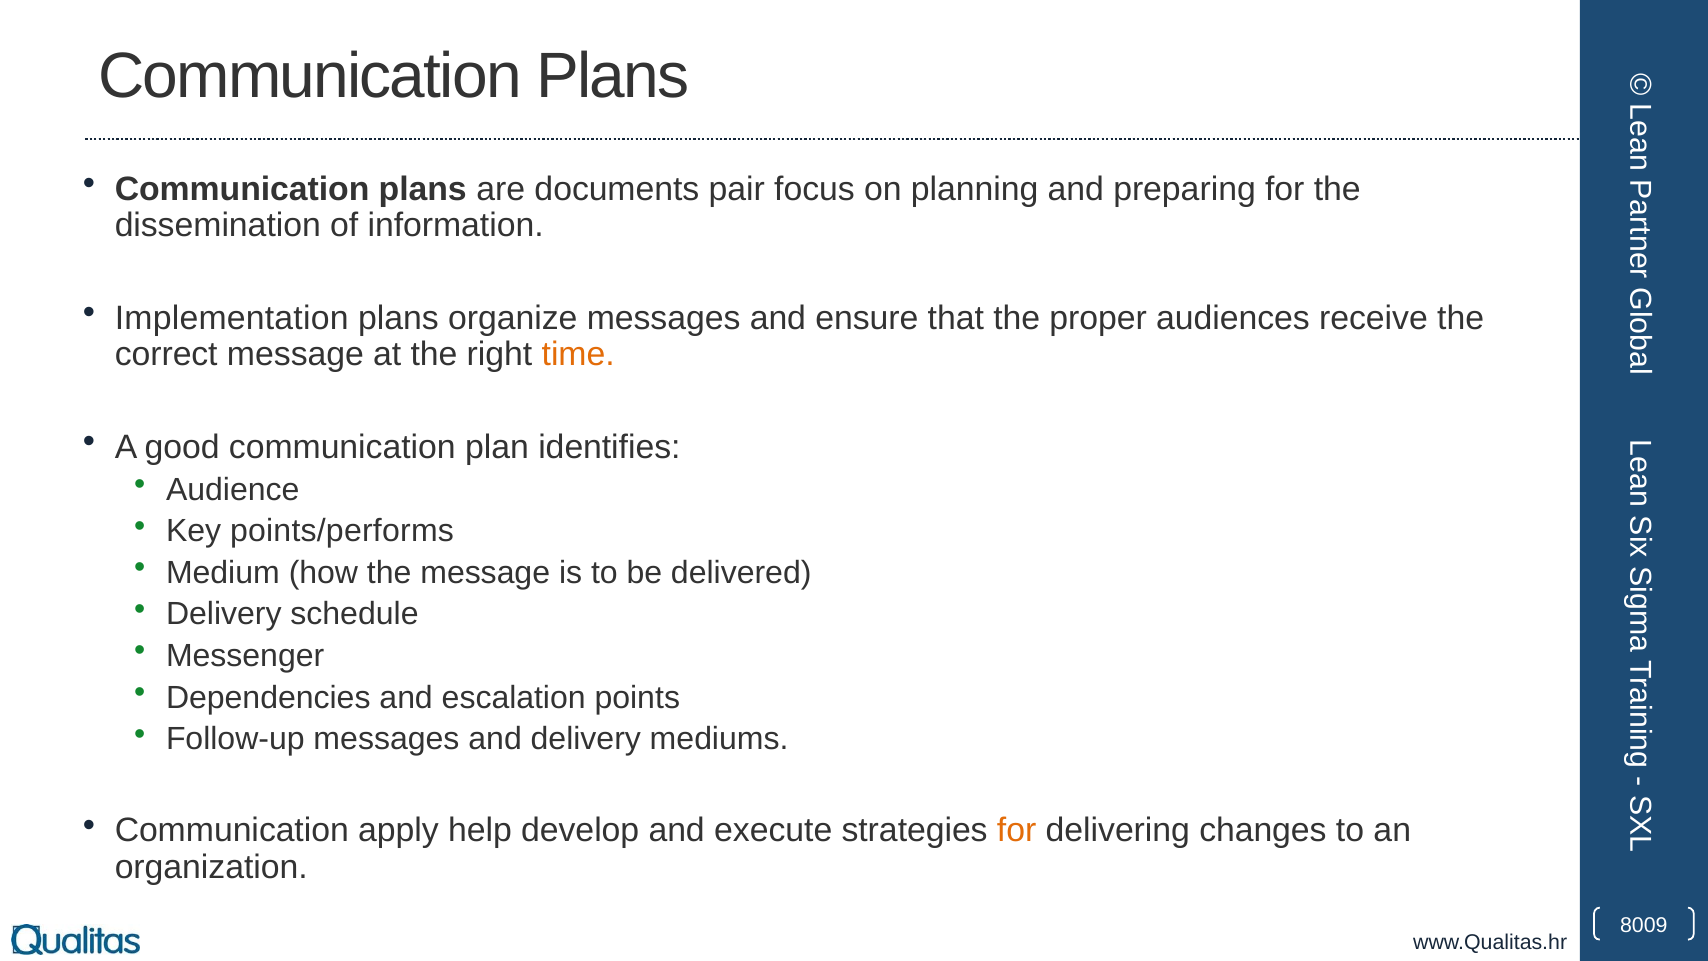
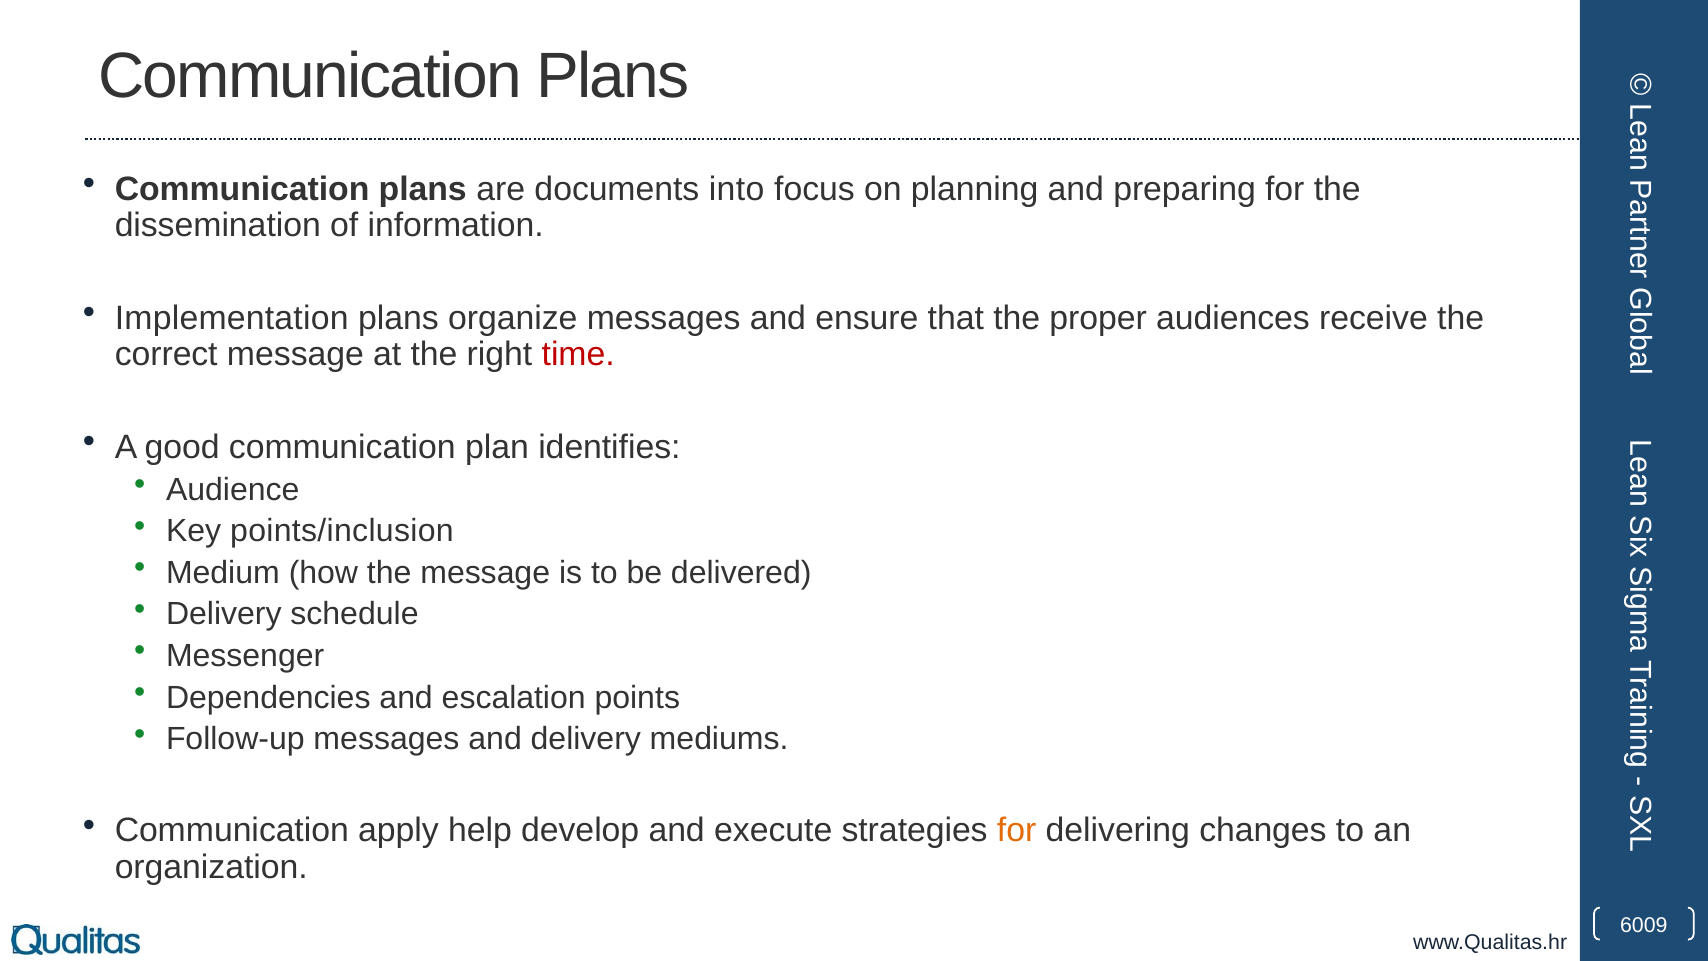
pair: pair -> into
time colour: orange -> red
points/performs: points/performs -> points/inclusion
8009: 8009 -> 6009
